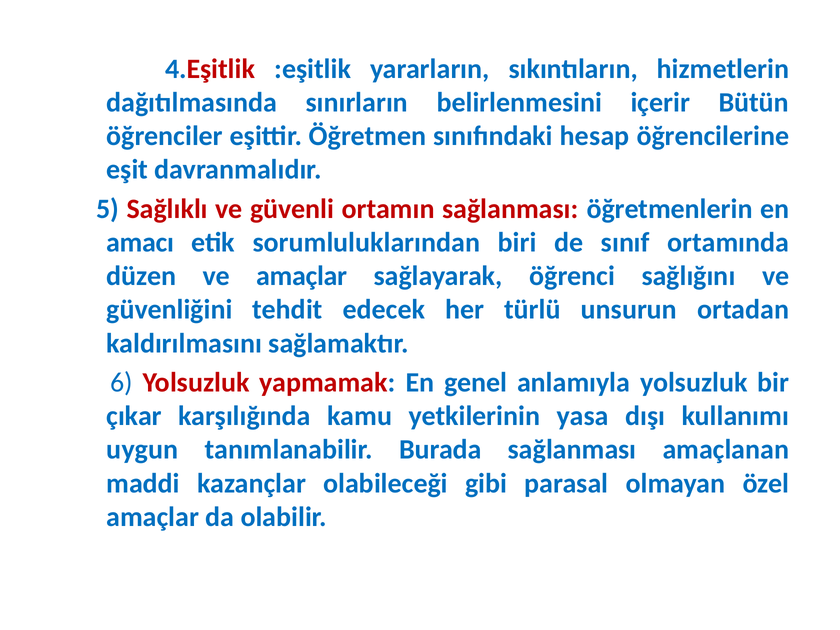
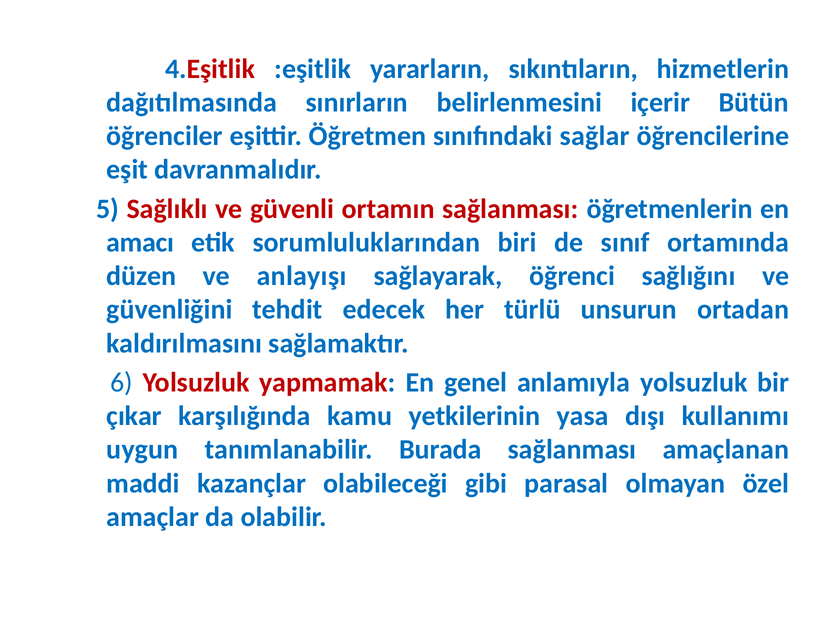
hesap: hesap -> sağlar
ve amaçlar: amaçlar -> anlayışı
